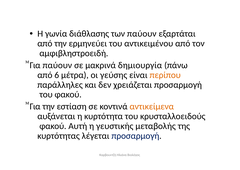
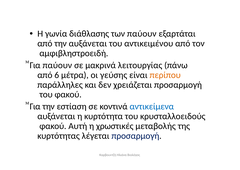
την ερμηνεύει: ερμηνεύει -> αυξάνεται
δημιουργία: δημιουργία -> λειτουργίας
αντικείμενα colour: orange -> blue
γευστικής: γευστικής -> χρωστικές
